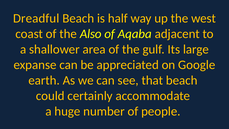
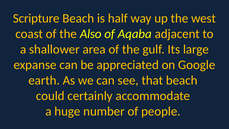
Dreadful: Dreadful -> Scripture
